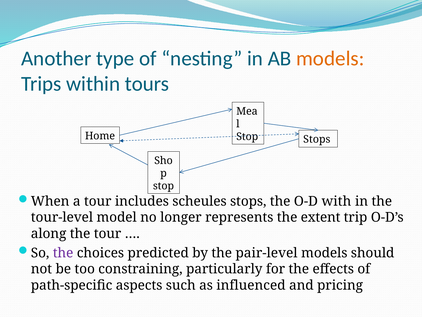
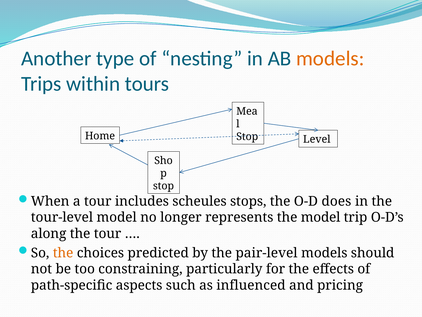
Stop Stops: Stops -> Level
with: with -> does
the extent: extent -> model
the at (63, 253) colour: purple -> orange
